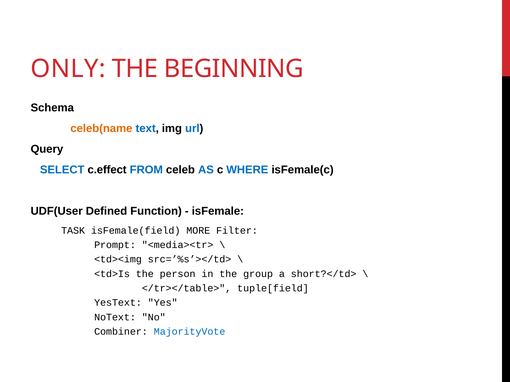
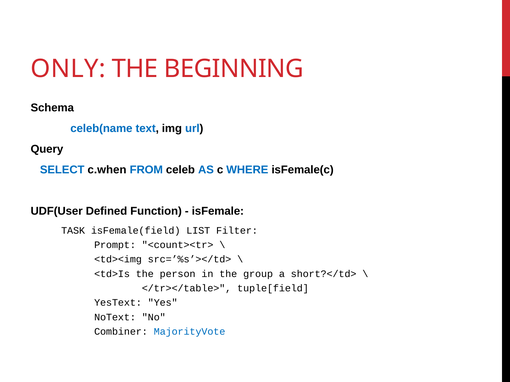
celeb(name colour: orange -> blue
c.effect: c.effect -> c.when
MORE: MORE -> LIST
<media><tr>: <media><tr> -> <count><tr>
